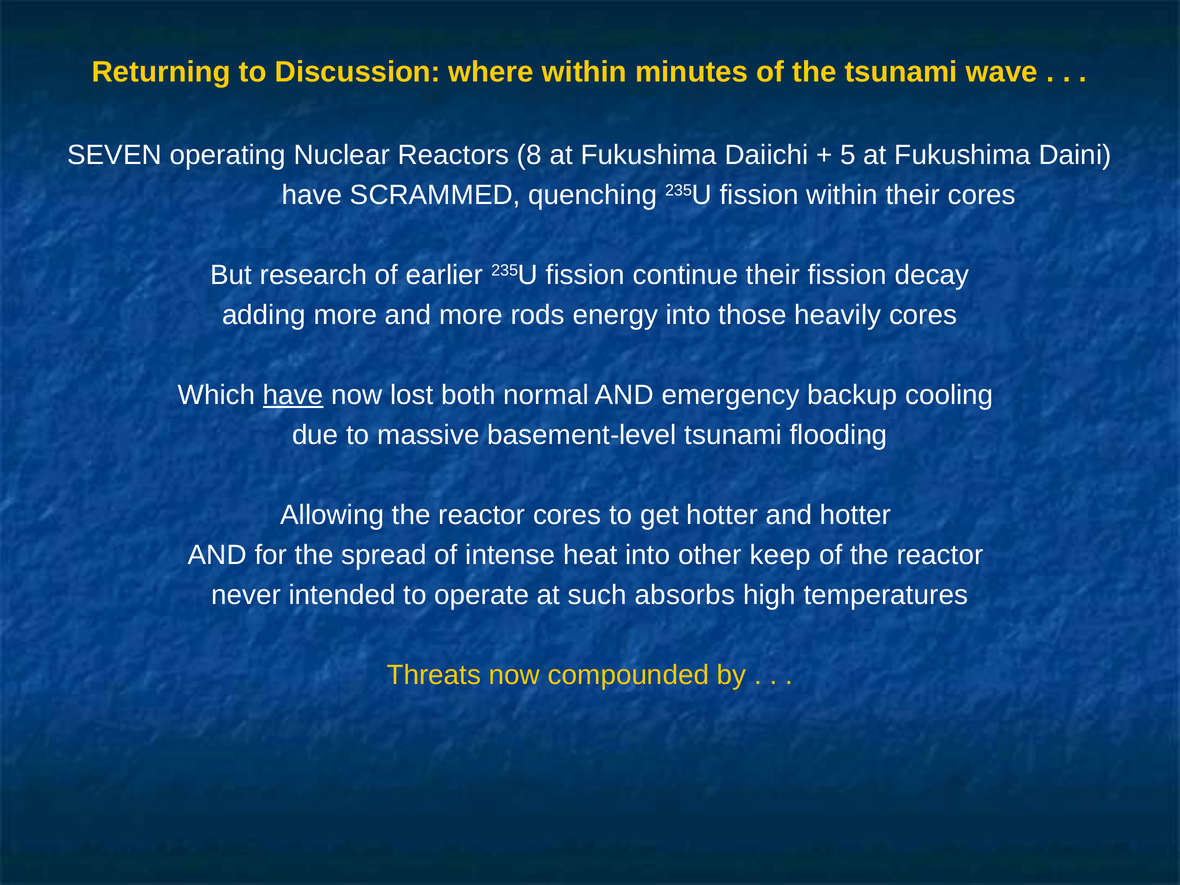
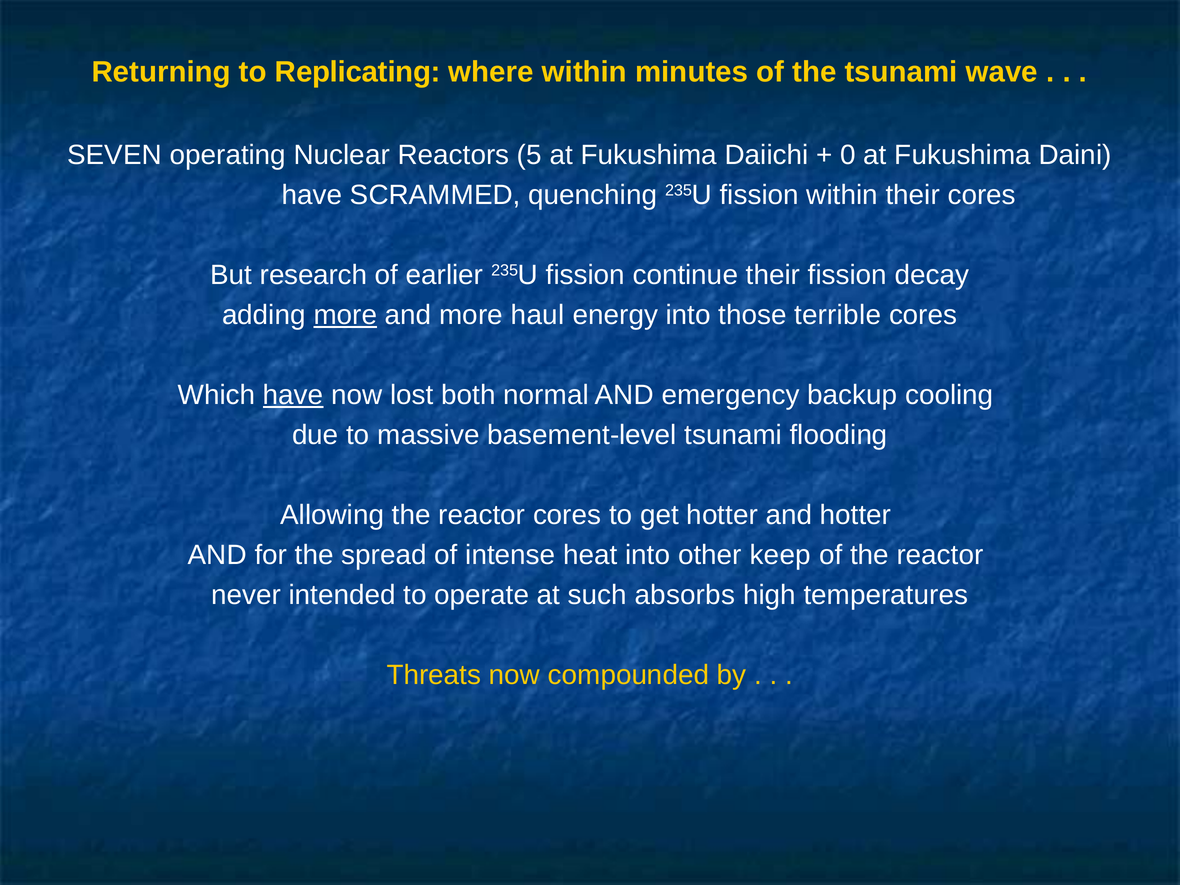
Discussion: Discussion -> Replicating
8: 8 -> 5
5: 5 -> 0
more at (345, 315) underline: none -> present
rods: rods -> haul
heavily: heavily -> terrible
